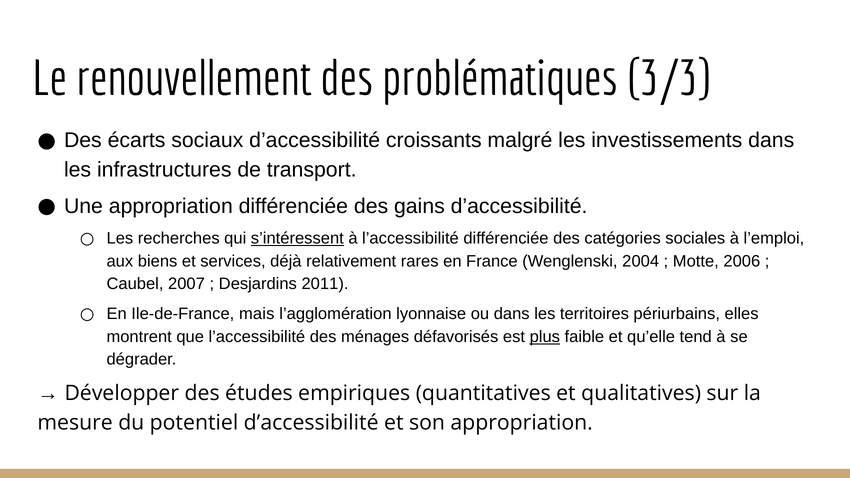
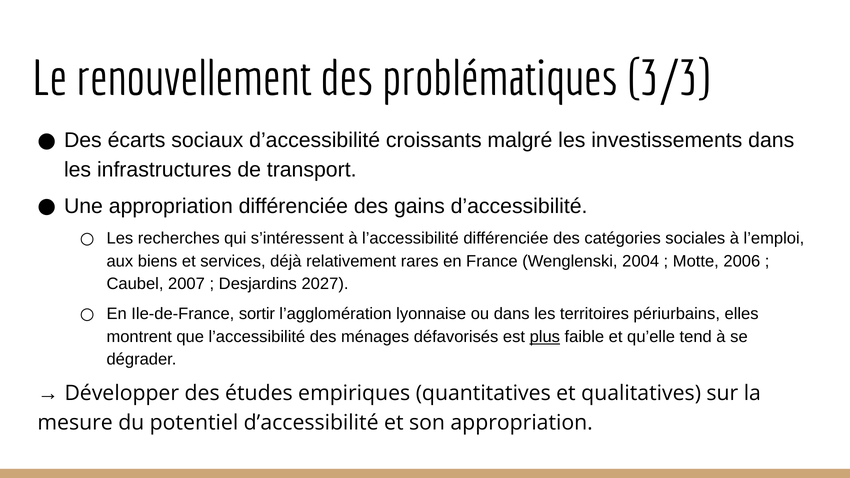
s’intéressent underline: present -> none
2011: 2011 -> 2027
mais: mais -> sortir
